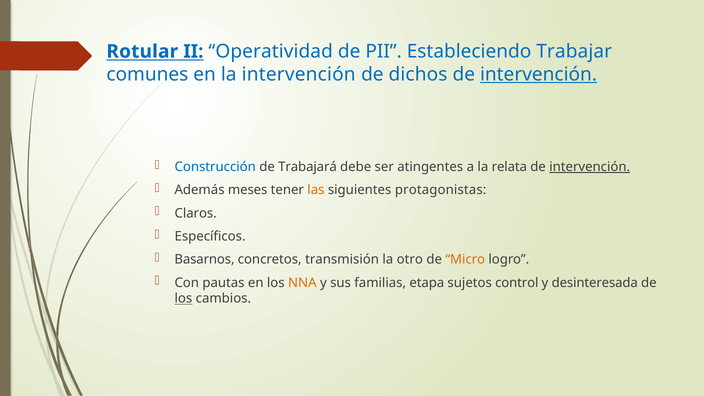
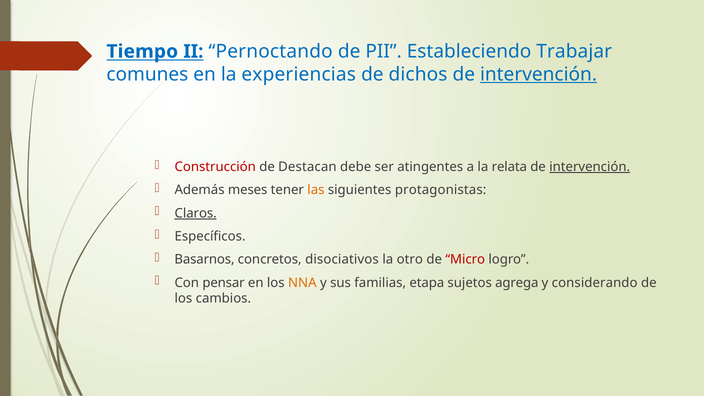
Rotular: Rotular -> Tiempo
Operatividad: Operatividad -> Pernoctando
la intervención: intervención -> experiencias
Construcción colour: blue -> red
Trabajará: Trabajará -> Destacan
Claros underline: none -> present
transmisión: transmisión -> disociativos
Micro colour: orange -> red
pautas: pautas -> pensar
control: control -> agrega
desinteresada: desinteresada -> considerando
los at (183, 299) underline: present -> none
